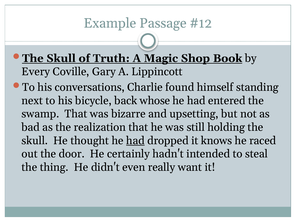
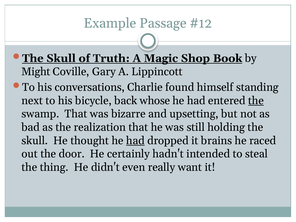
Every: Every -> Might
the at (256, 101) underline: none -> present
knows: knows -> brains
